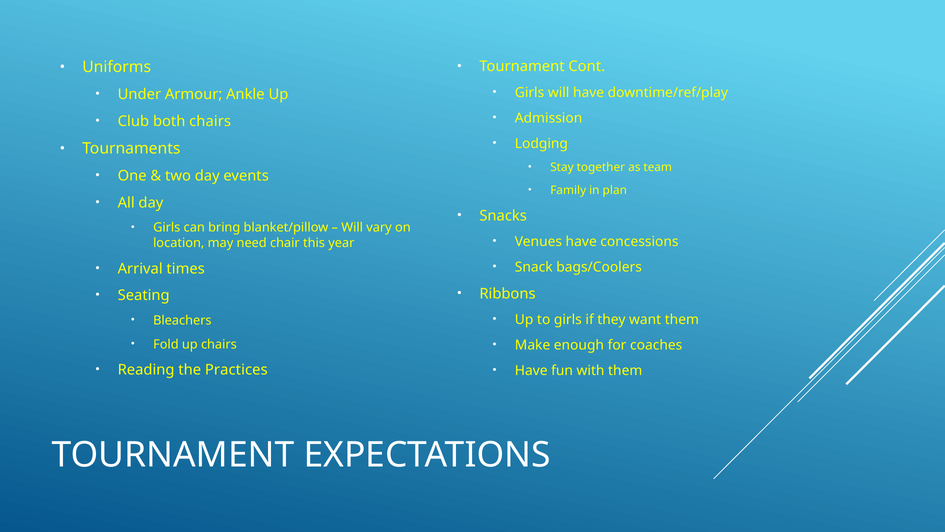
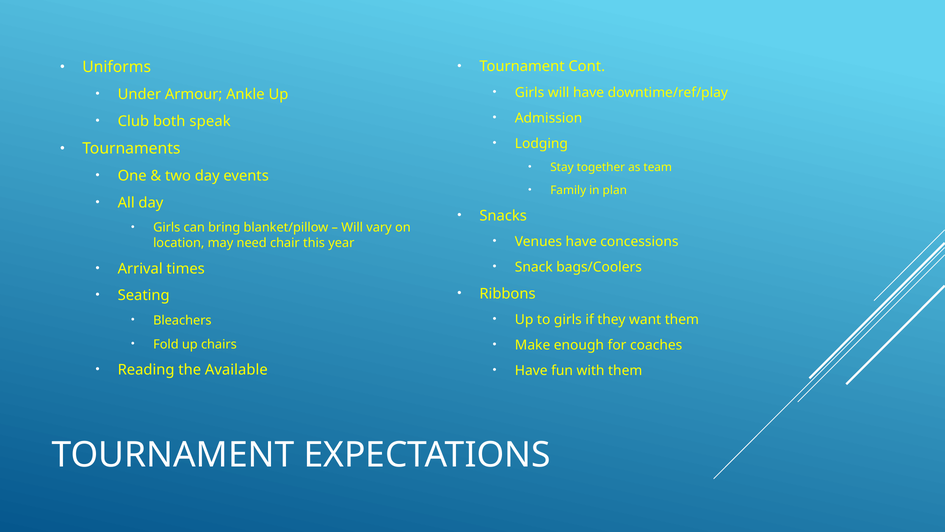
both chairs: chairs -> speak
Practices: Practices -> Available
